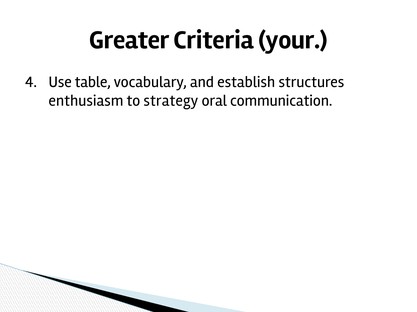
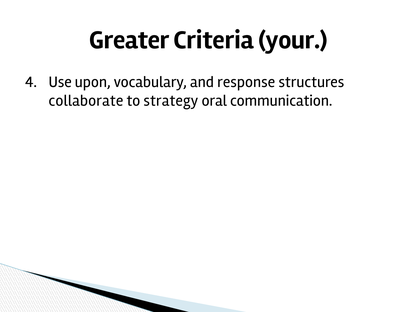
table: table -> upon
establish: establish -> response
enthusiasm: enthusiasm -> collaborate
